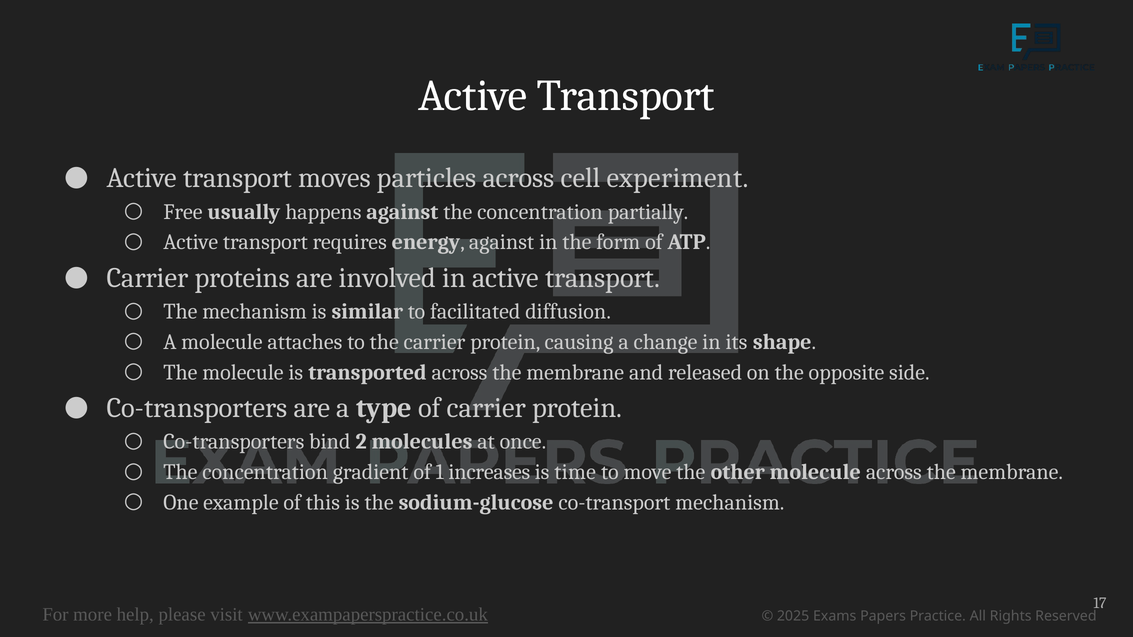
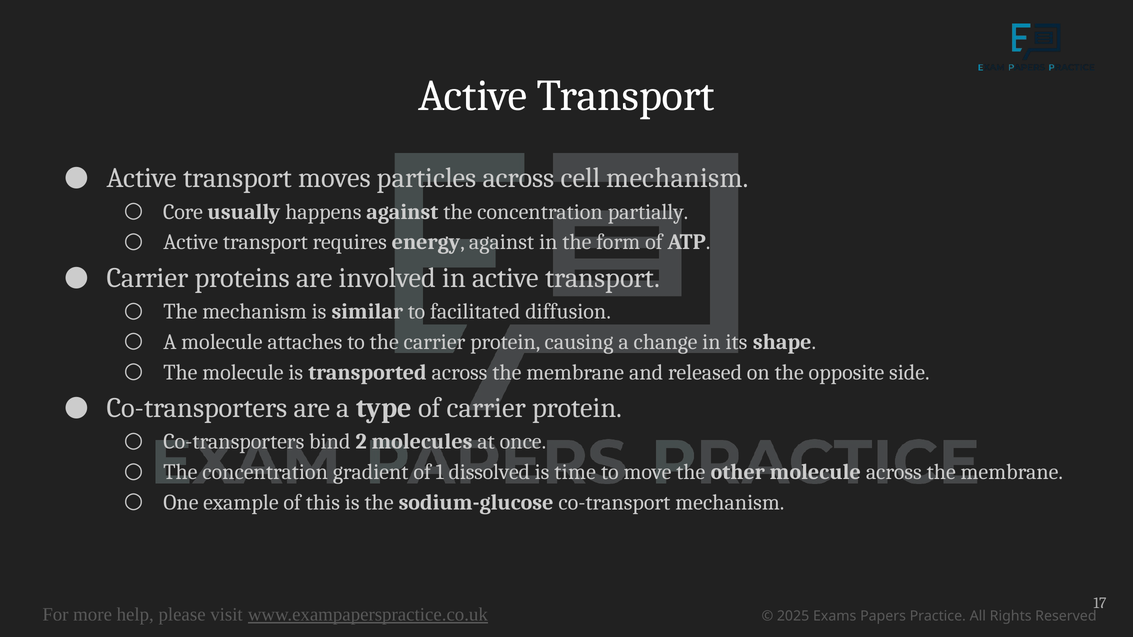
cell experiment: experiment -> mechanism
Free: Free -> Core
increases: increases -> dissolved
